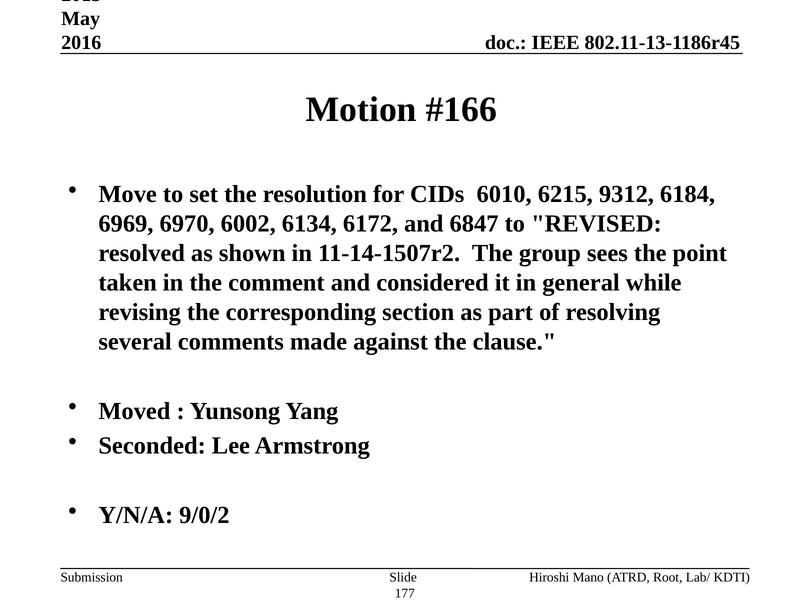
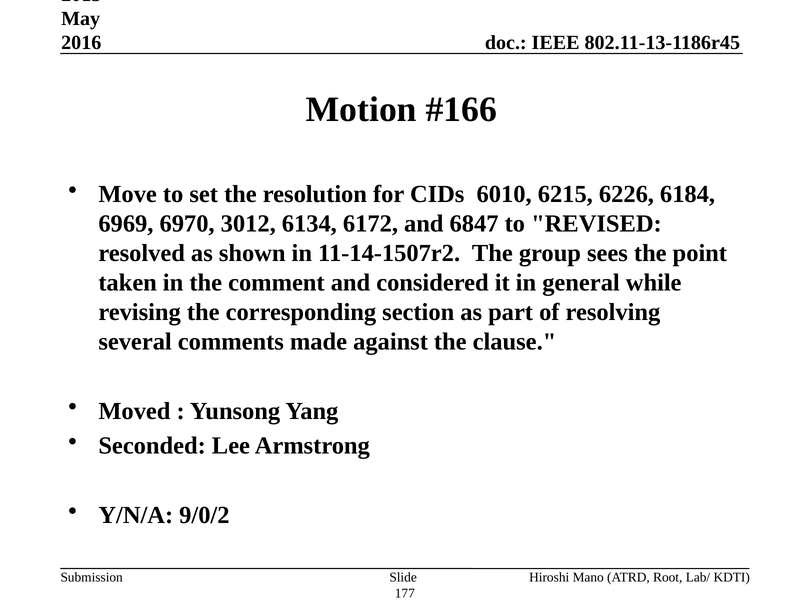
9312: 9312 -> 6226
6002: 6002 -> 3012
